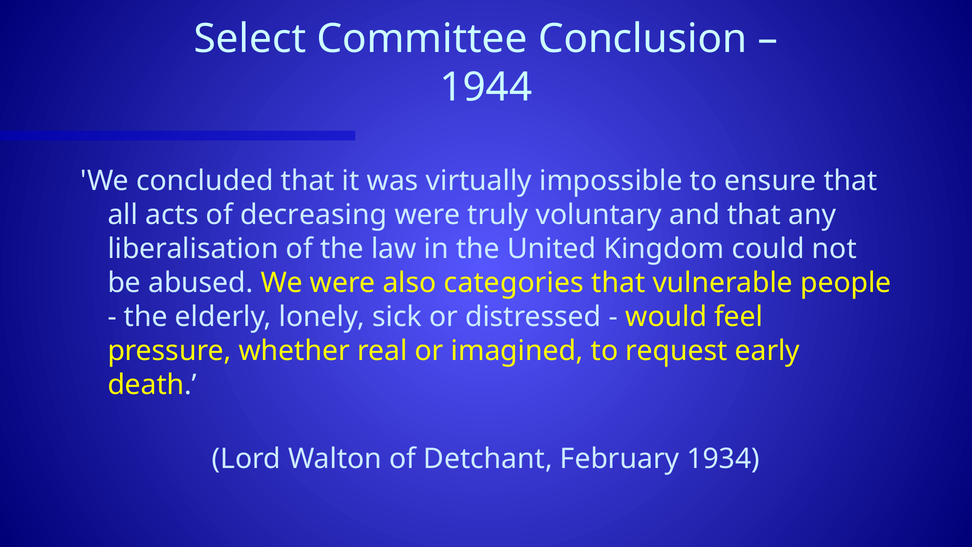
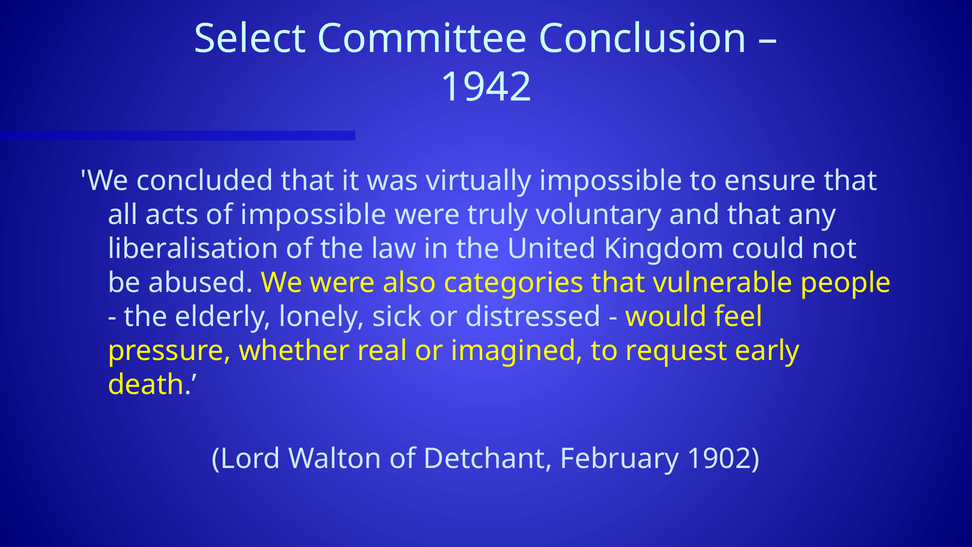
1944: 1944 -> 1942
of decreasing: decreasing -> impossible
1934: 1934 -> 1902
